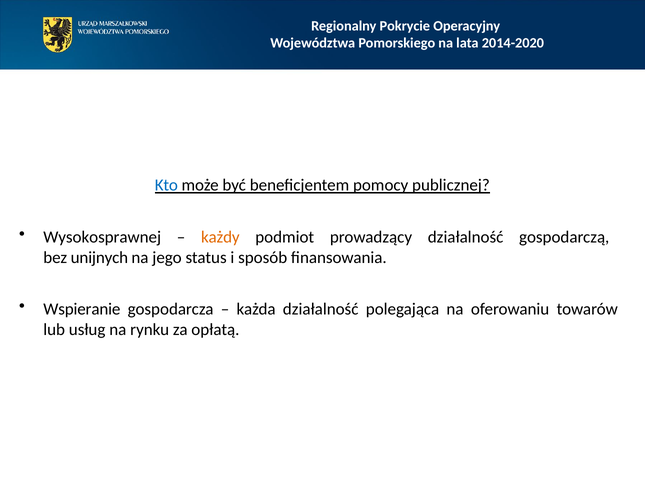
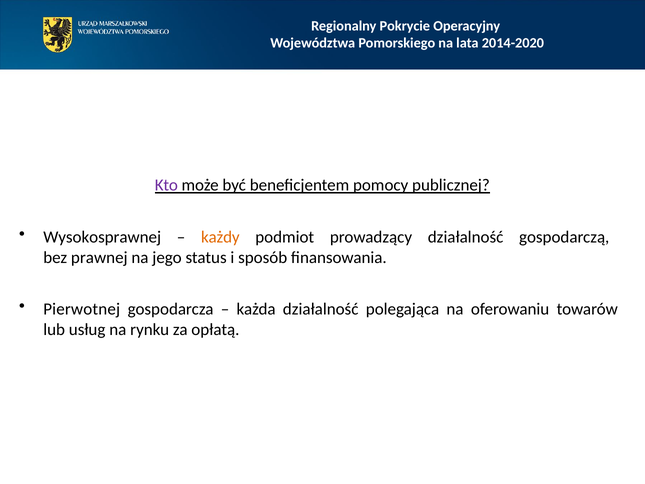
Kto colour: blue -> purple
unijnych: unijnych -> prawnej
Wspieranie: Wspieranie -> Pierwotnej
